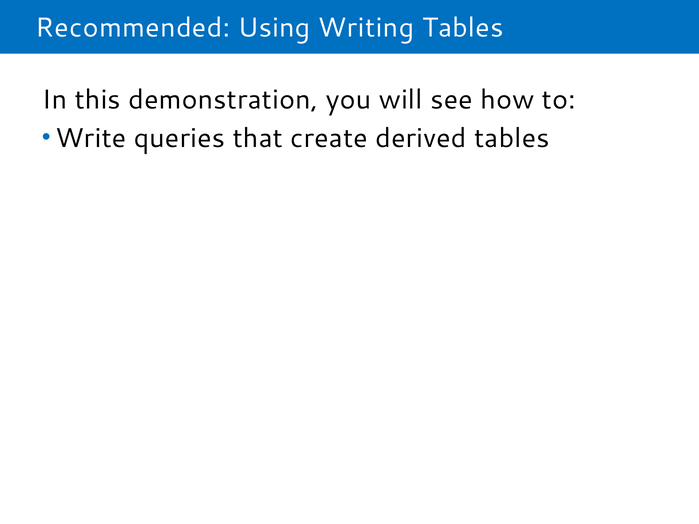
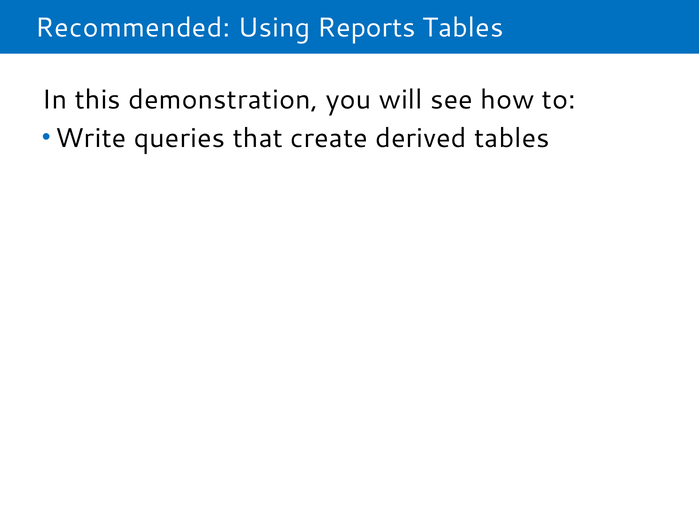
Writing: Writing -> Reports
